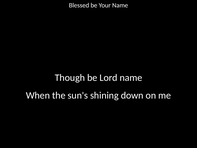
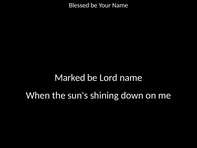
Though: Though -> Marked
